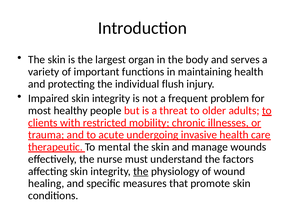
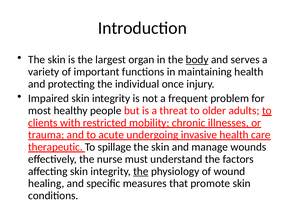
body underline: none -> present
flush: flush -> once
mental: mental -> spillage
